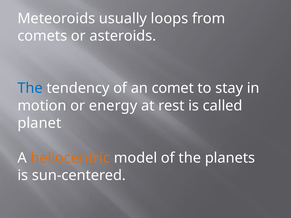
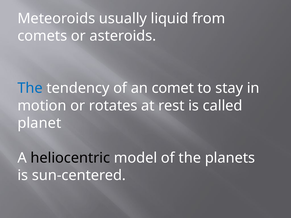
loops: loops -> liquid
energy: energy -> rotates
heliocentric colour: orange -> black
